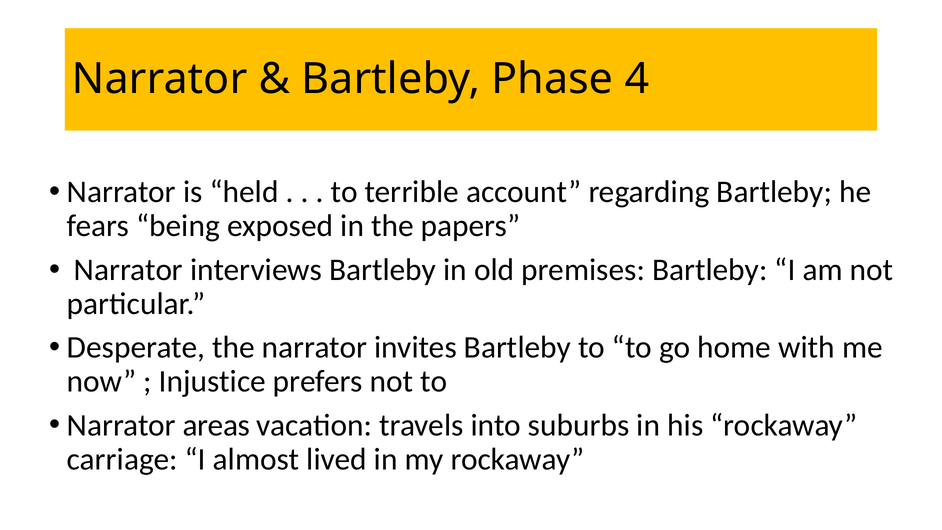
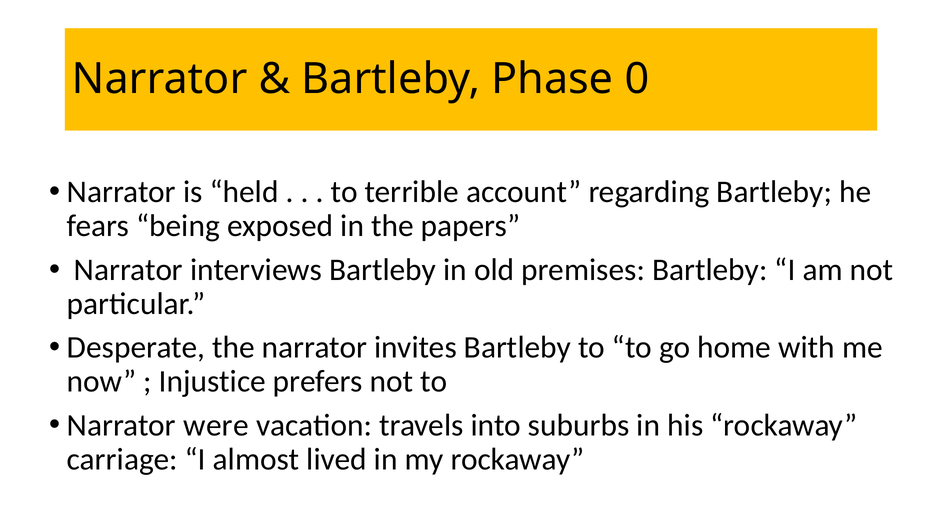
4: 4 -> 0
areas: areas -> were
